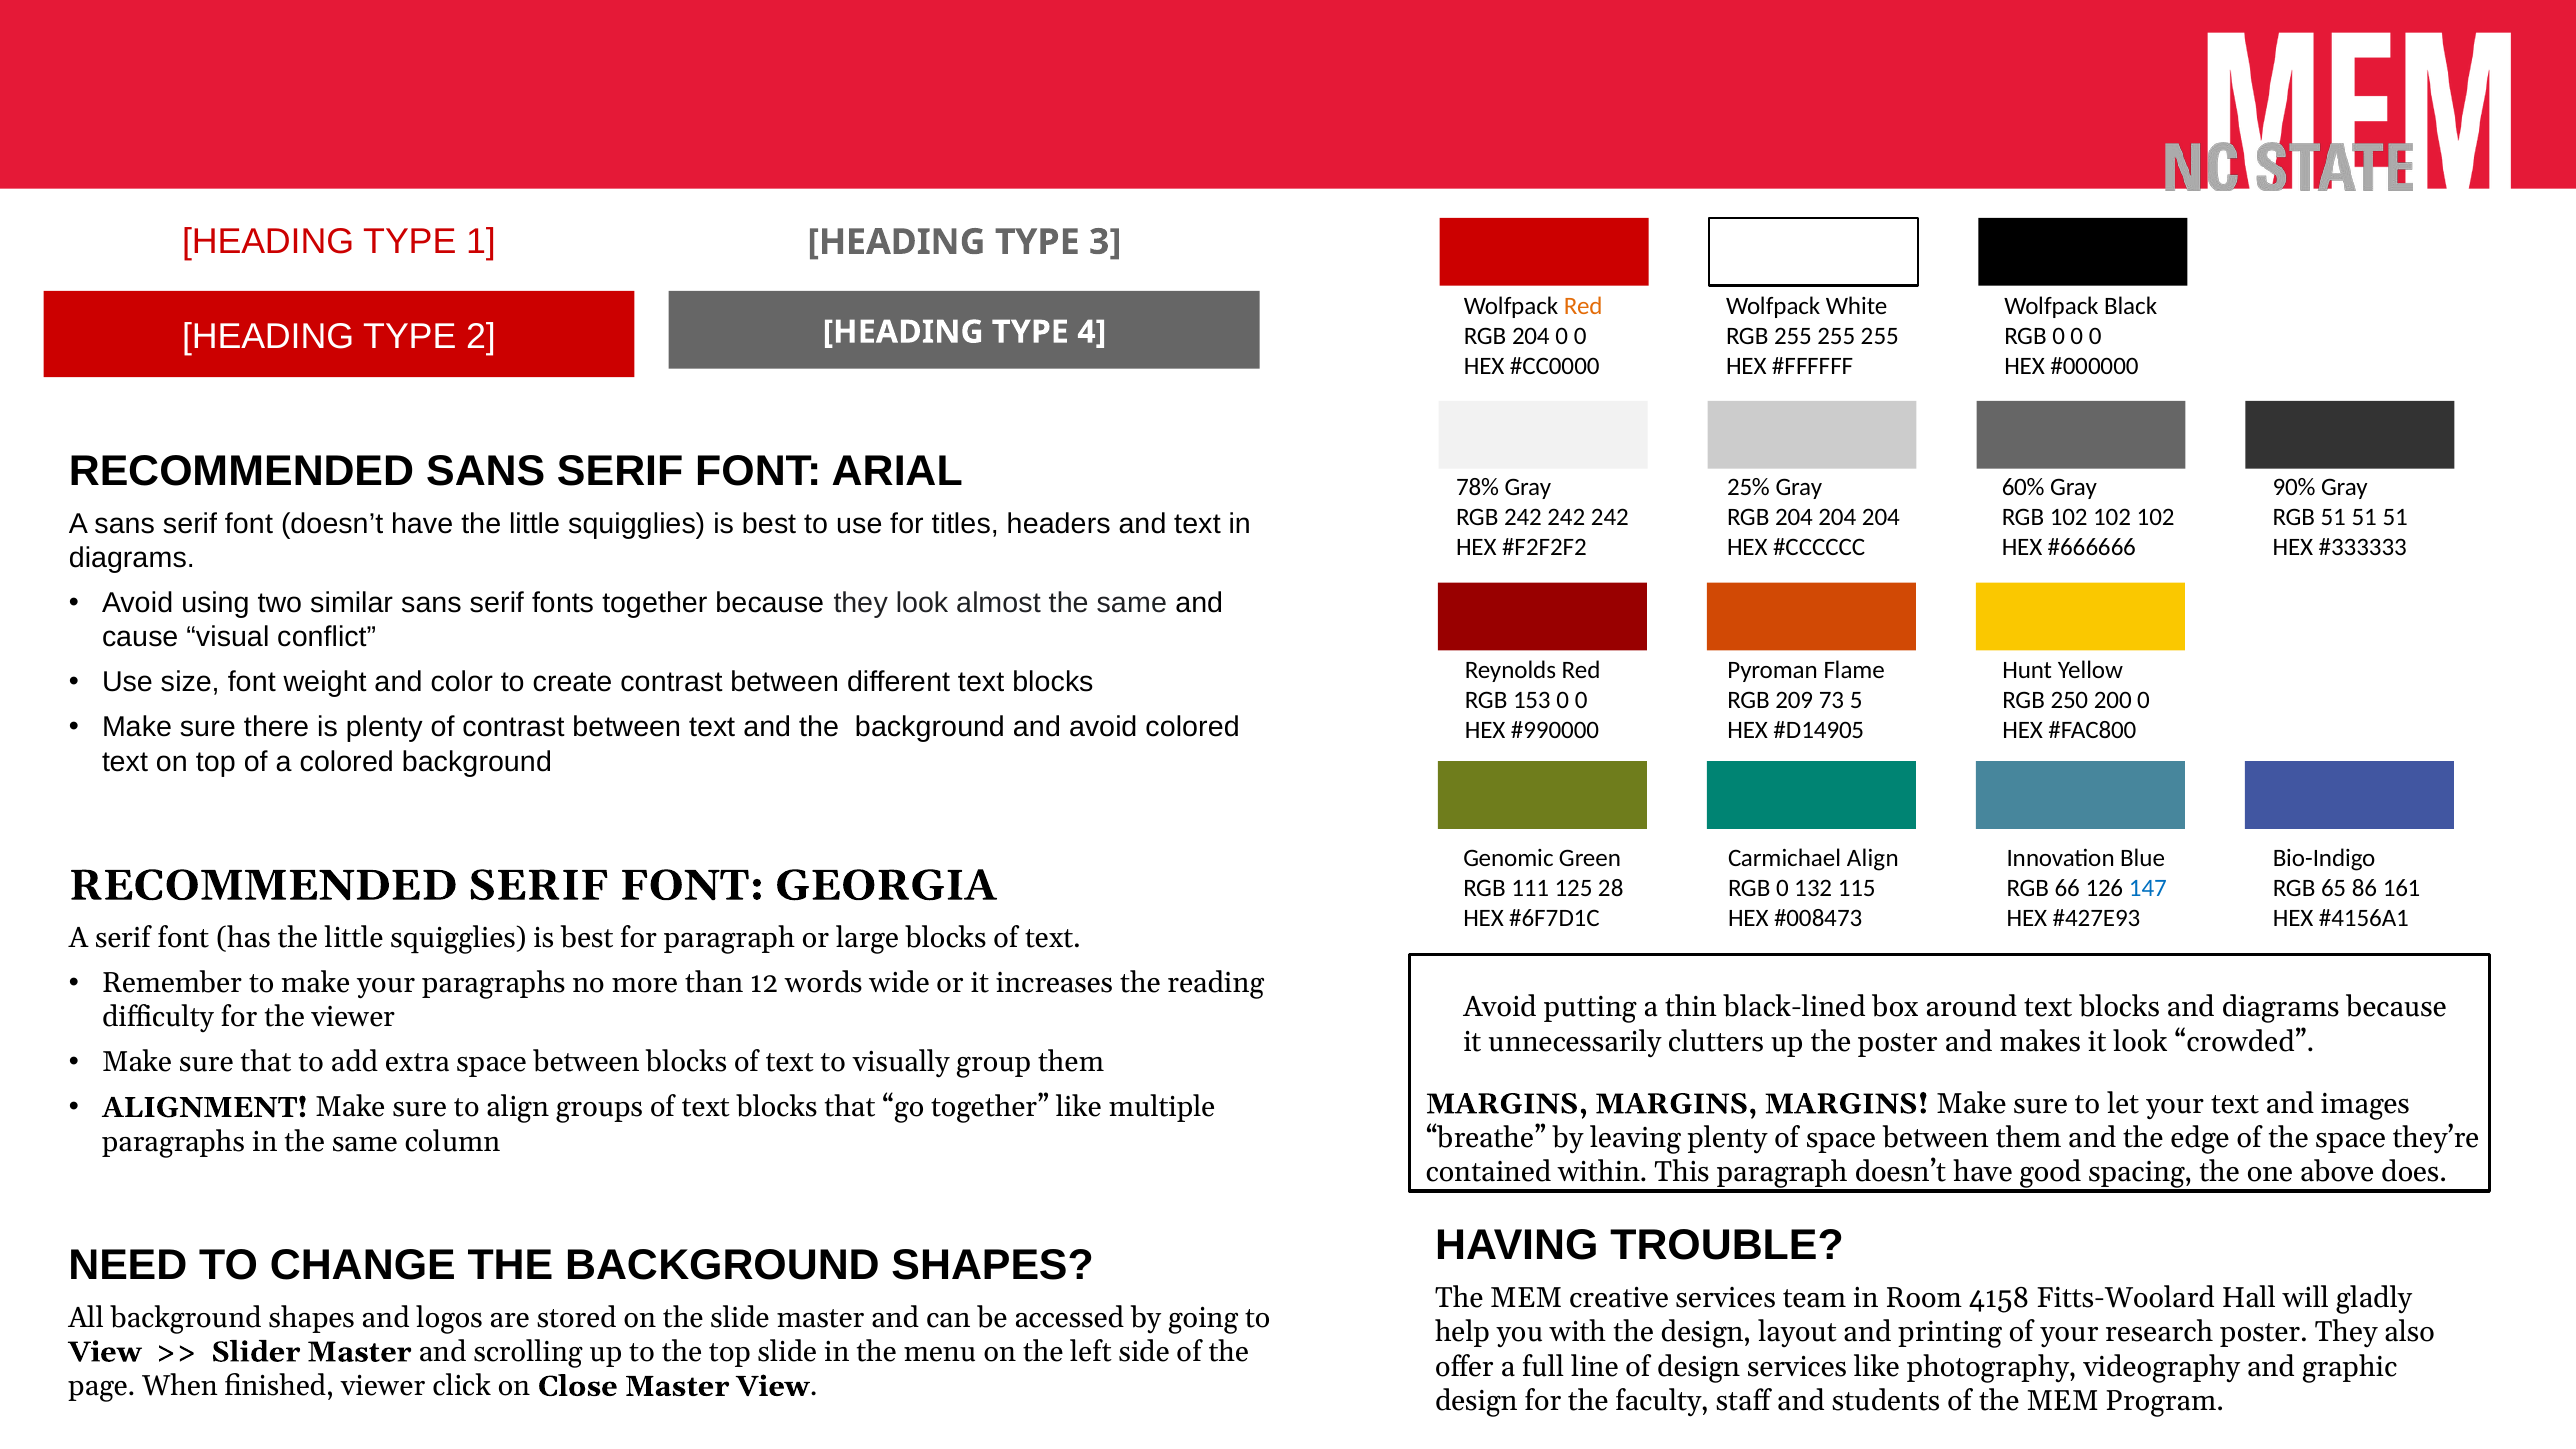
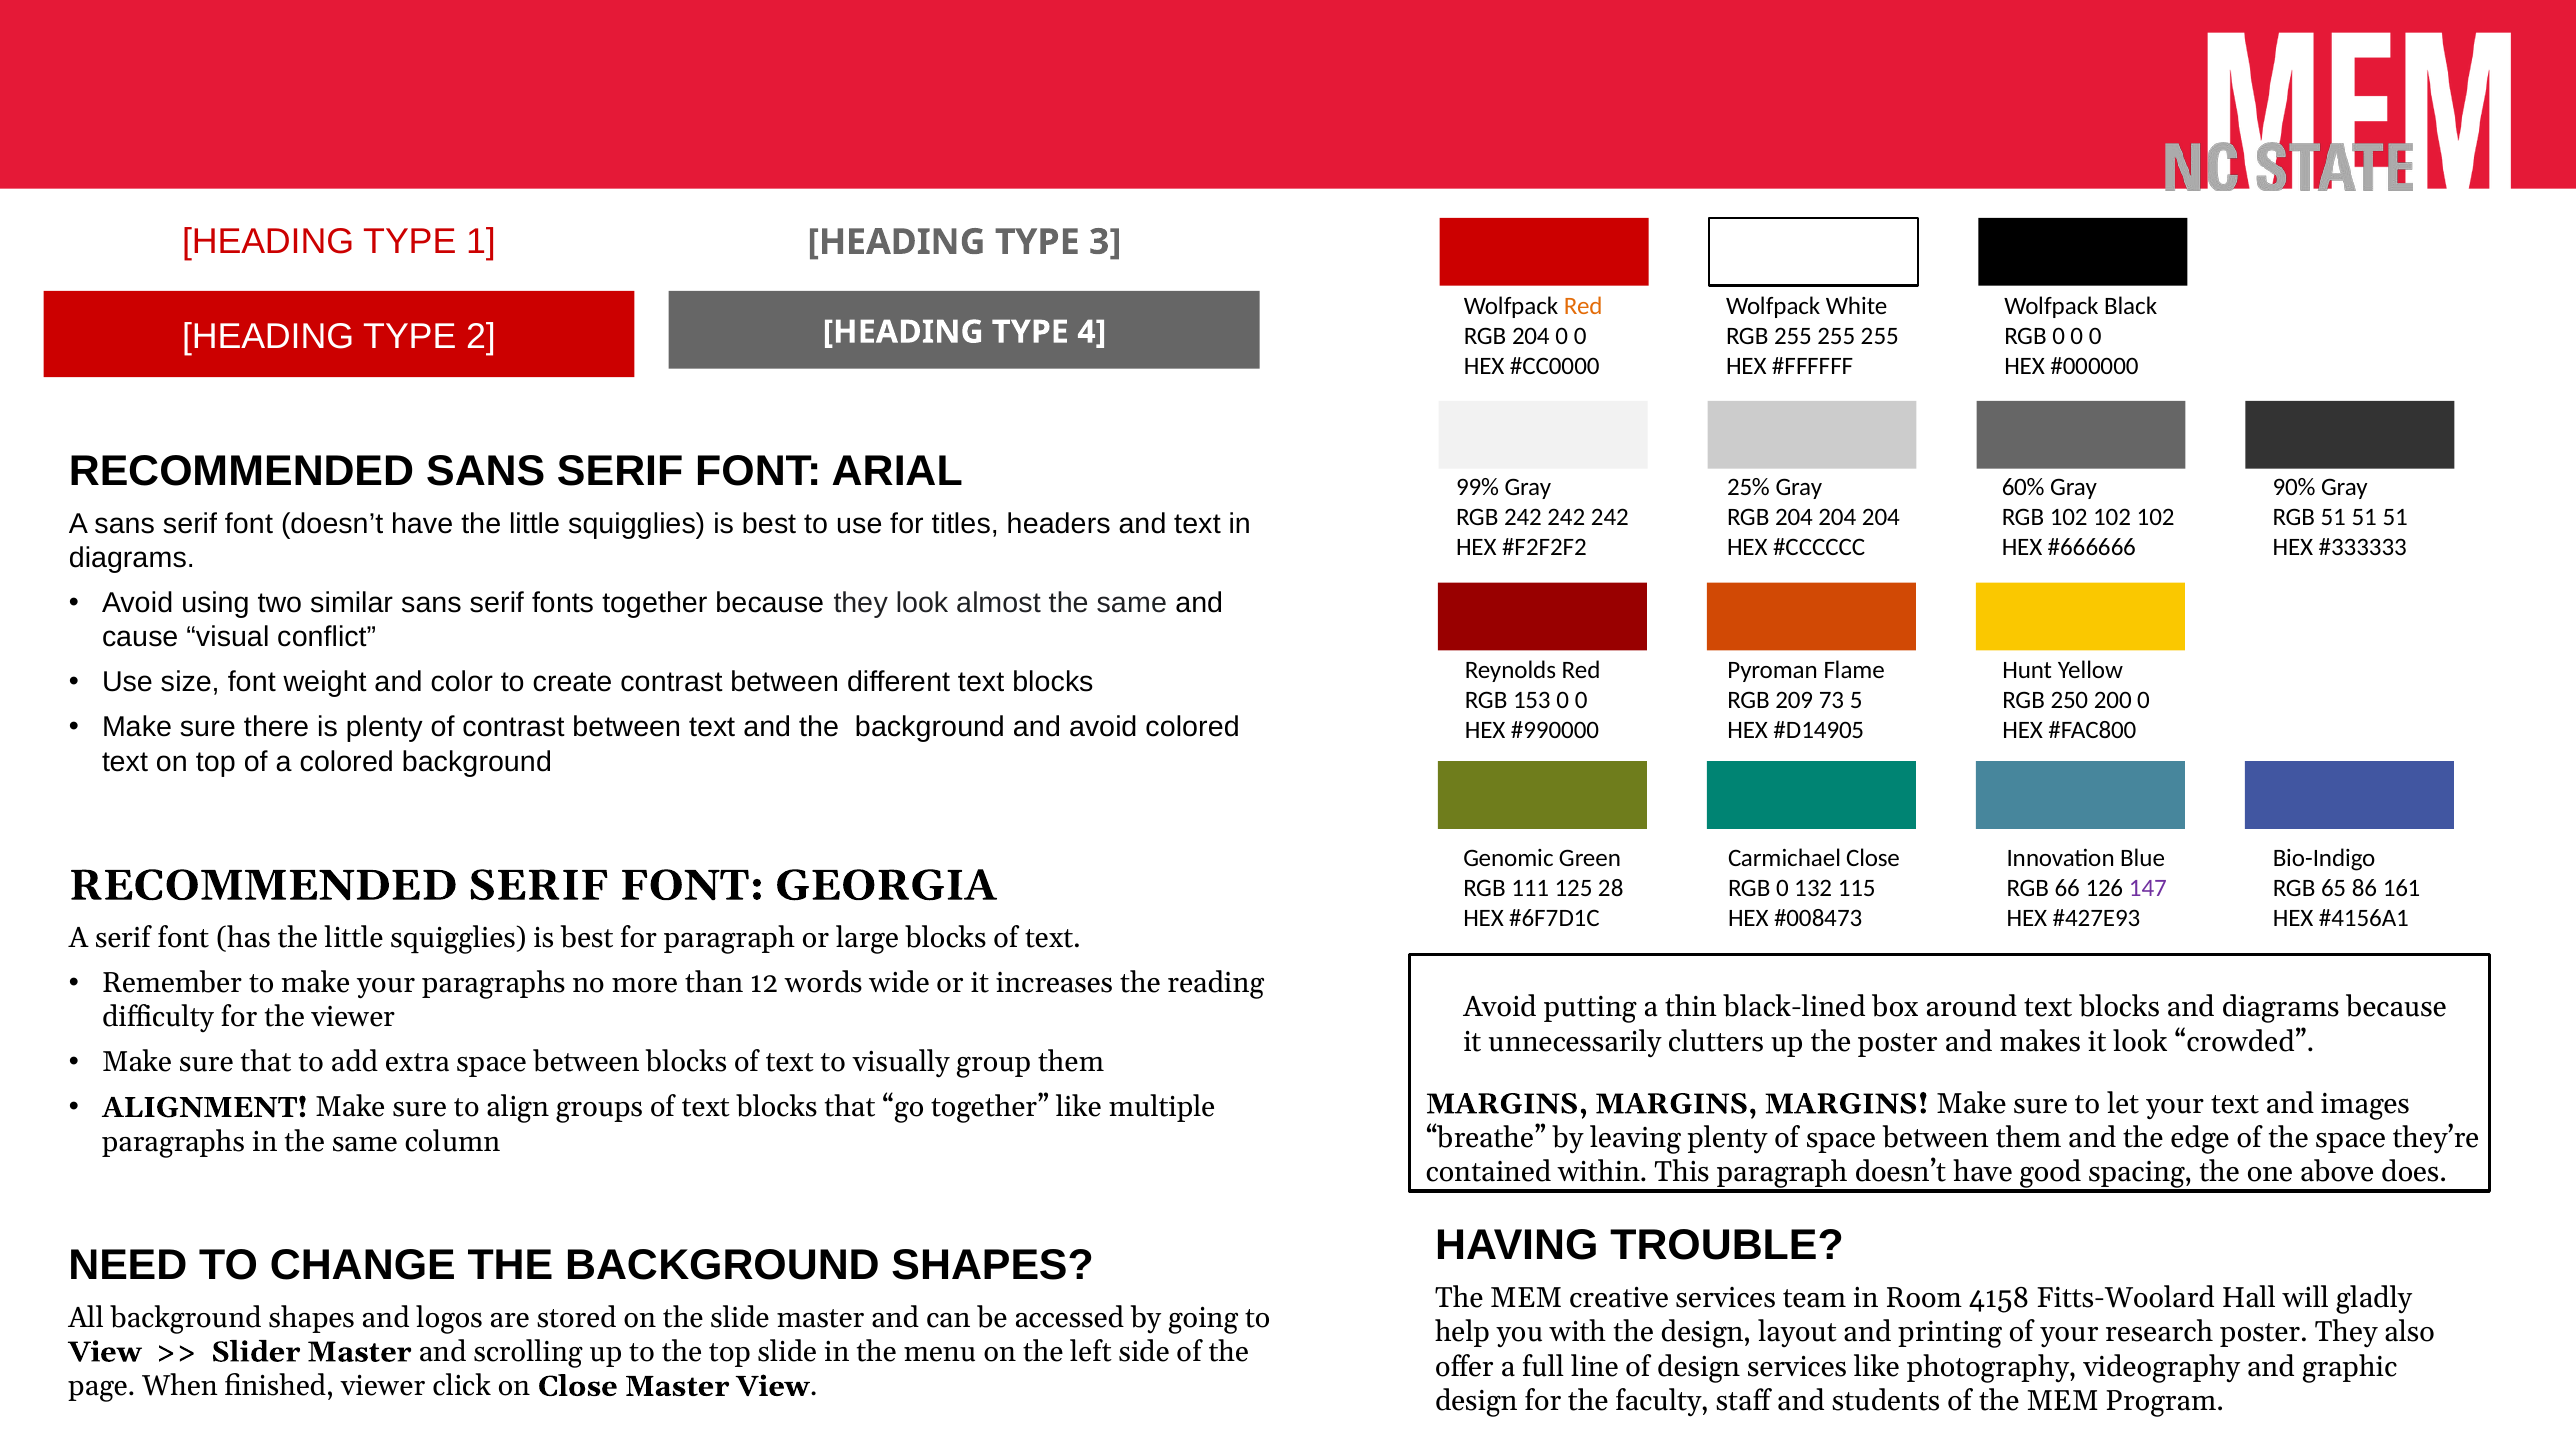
78%: 78% -> 99%
Carmichael Align: Align -> Close
147 colour: blue -> purple
